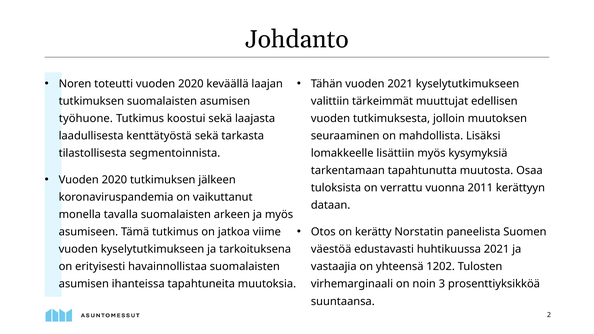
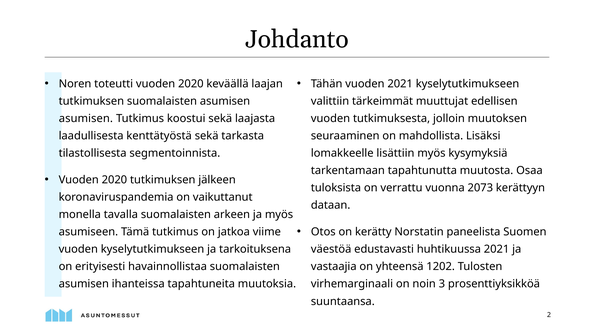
työhuone at (86, 119): työhuone -> asumisen
2011: 2011 -> 2073
